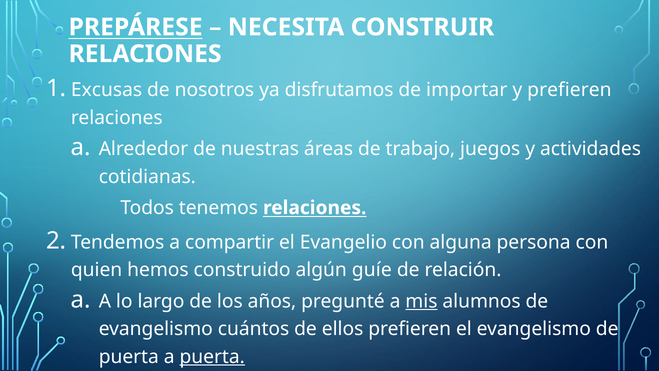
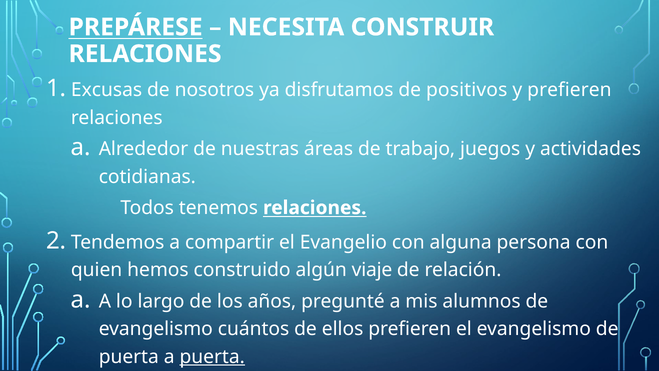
importar: importar -> positivos
guíe: guíe -> viaje
mis underline: present -> none
